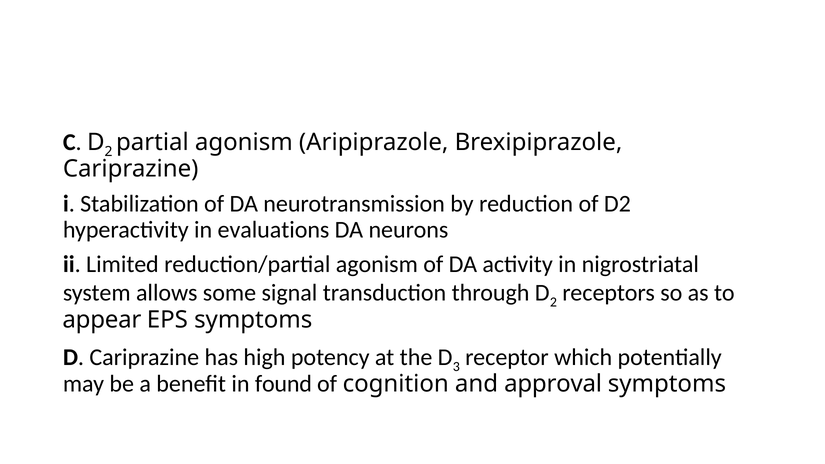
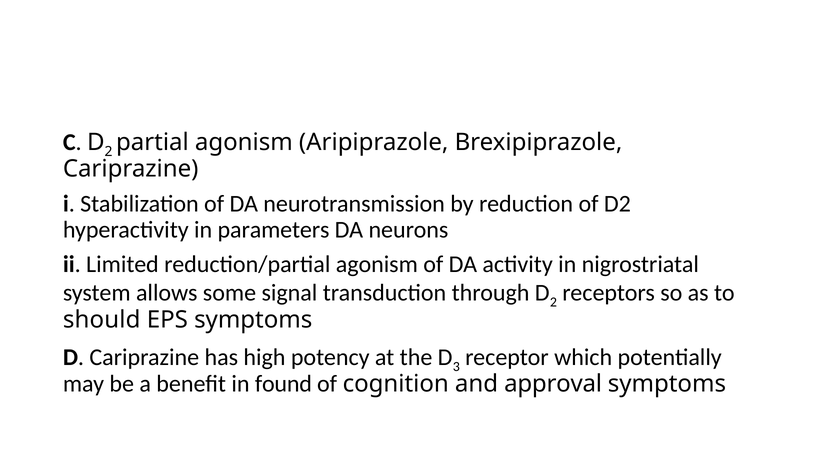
evaluations: evaluations -> parameters
appear: appear -> should
